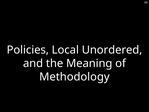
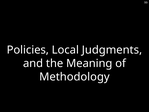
Unordered: Unordered -> Judgments
